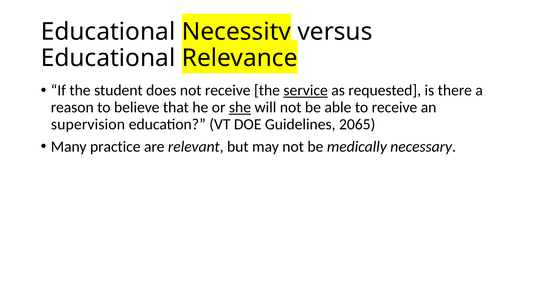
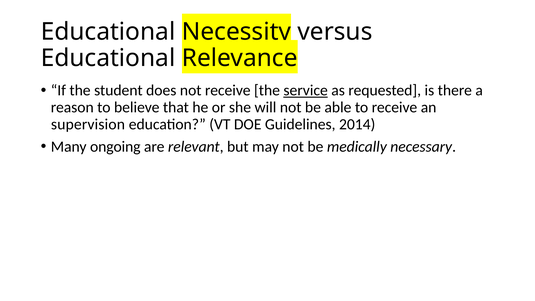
she underline: present -> none
2065: 2065 -> 2014
practice: practice -> ongoing
